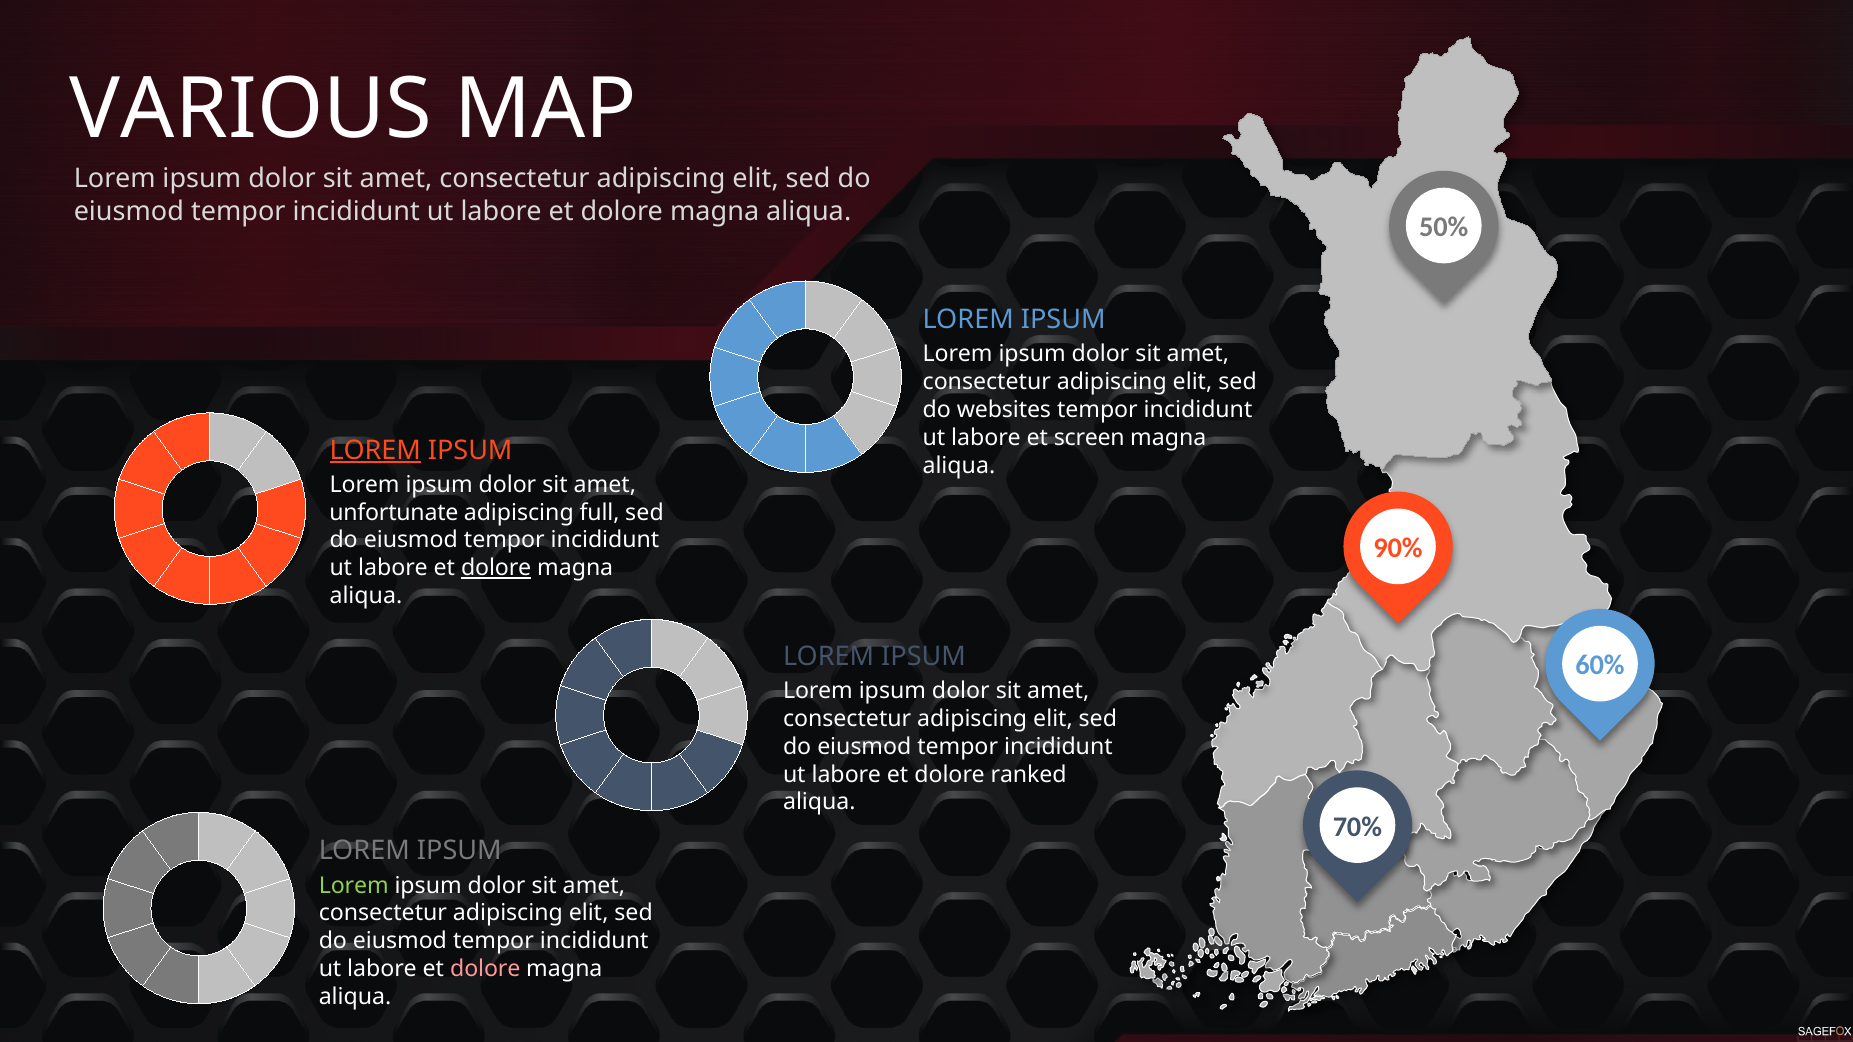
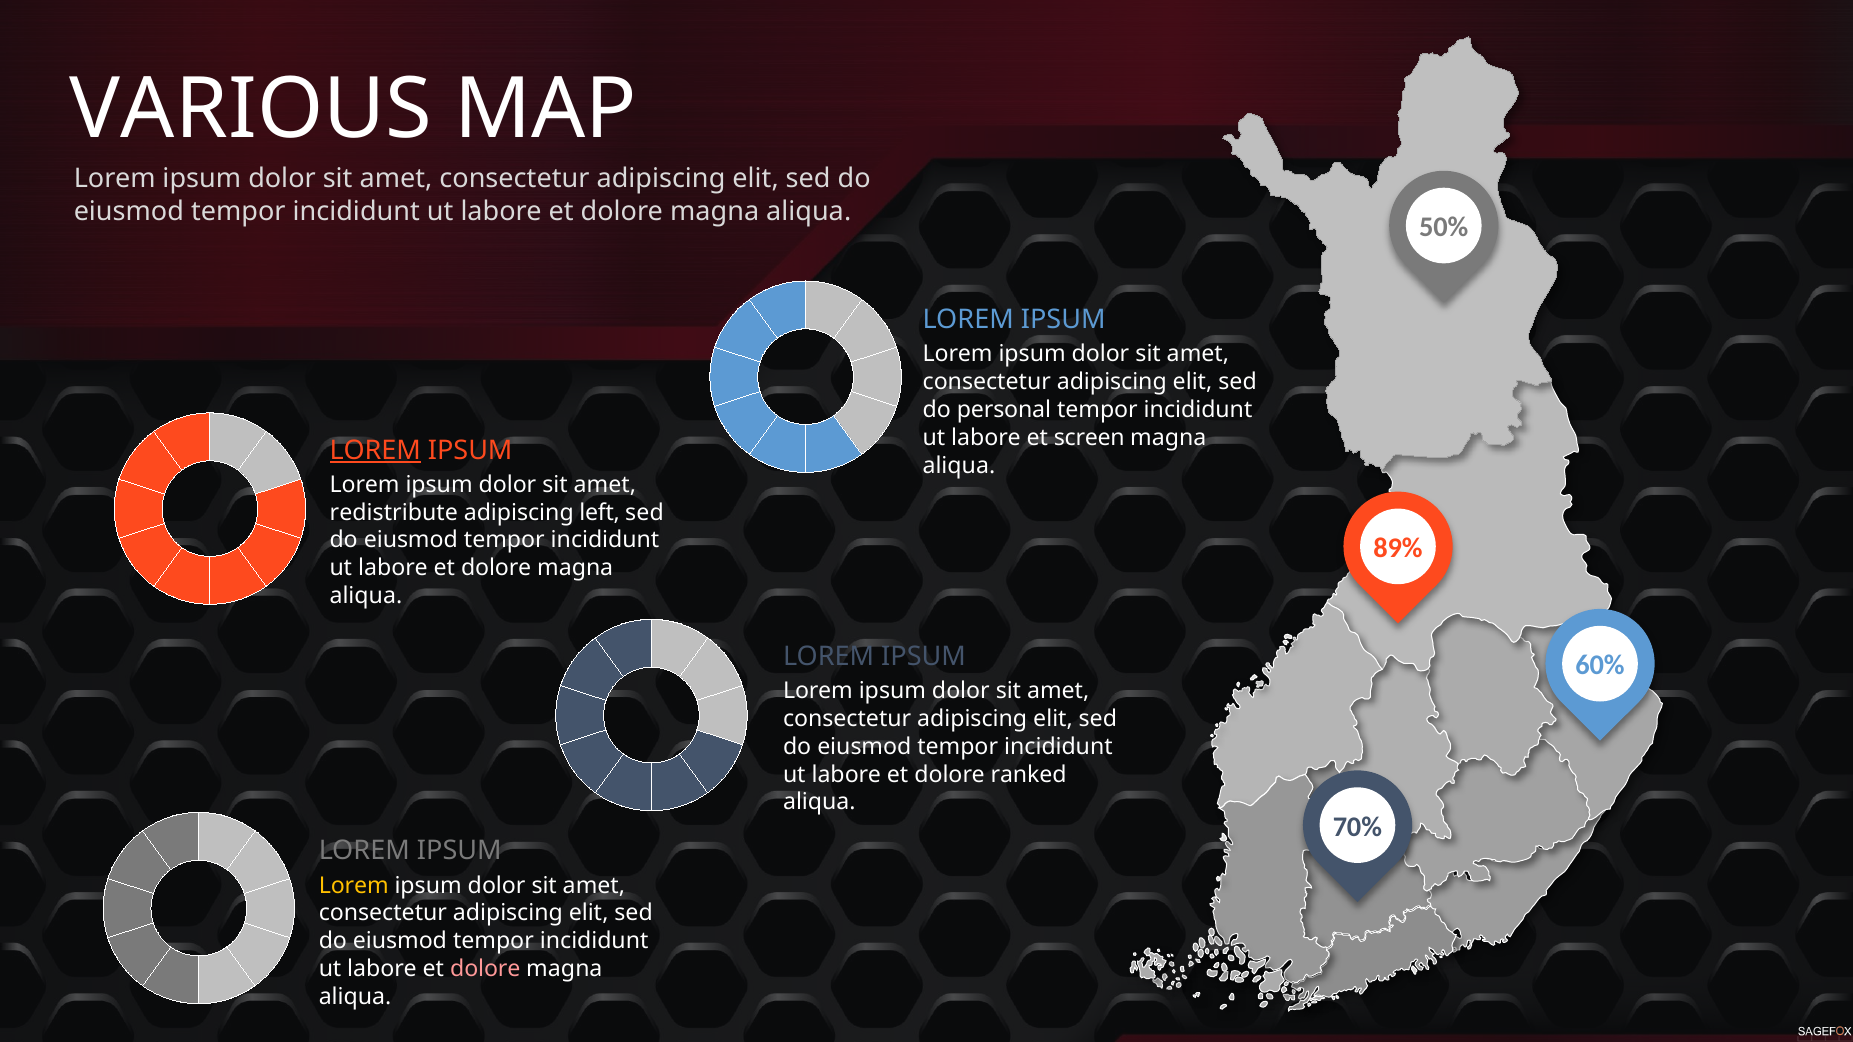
websites: websites -> personal
unfortunate: unfortunate -> redistribute
full: full -> left
90%: 90% -> 89%
dolore at (496, 568) underline: present -> none
Lorem at (354, 886) colour: light green -> yellow
